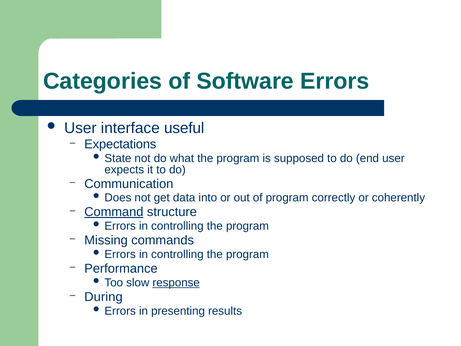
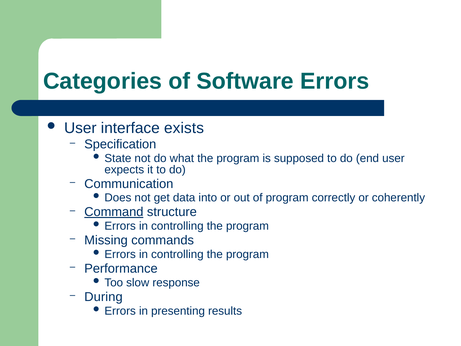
useful: useful -> exists
Expectations: Expectations -> Specification
response underline: present -> none
